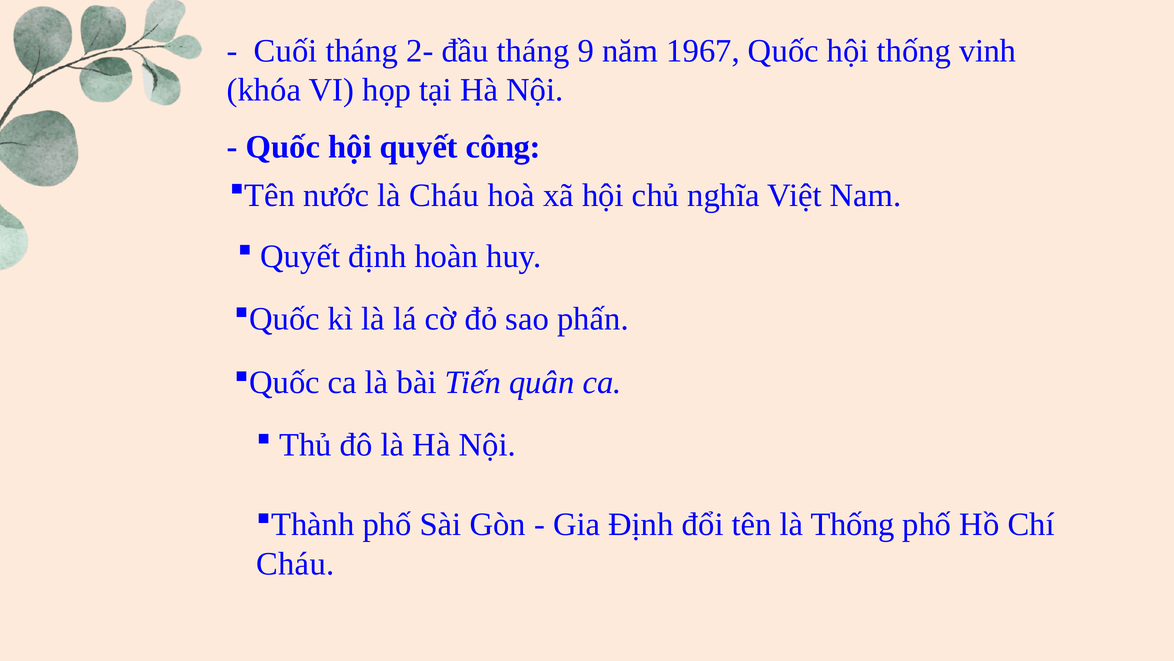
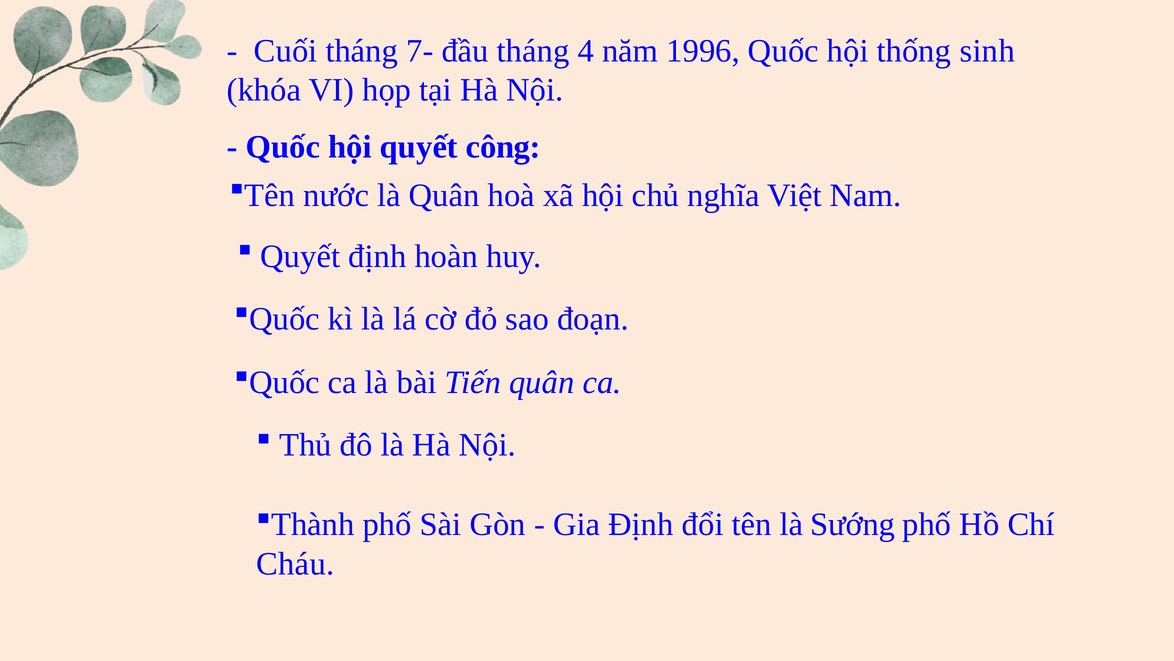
2-: 2- -> 7-
9: 9 -> 4
1967: 1967 -> 1996
vinh: vinh -> sinh
là Cháu: Cháu -> Quân
phấn: phấn -> đoạn
là Thống: Thống -> Sướng
